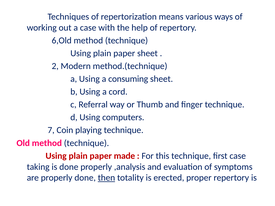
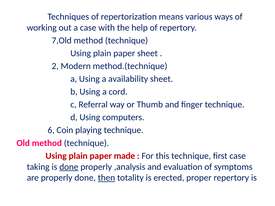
6,Old: 6,Old -> 7,Old
consuming: consuming -> availability
7: 7 -> 6
done at (69, 167) underline: none -> present
